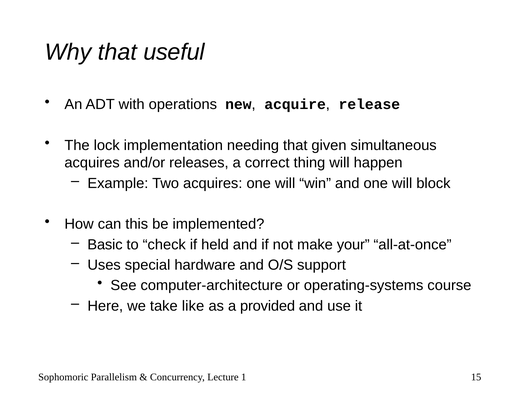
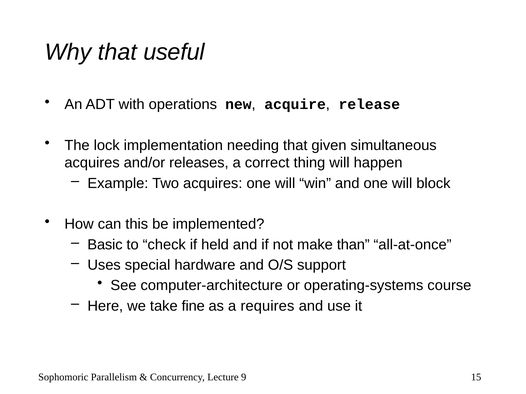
your: your -> than
like: like -> fine
provided: provided -> requires
1: 1 -> 9
